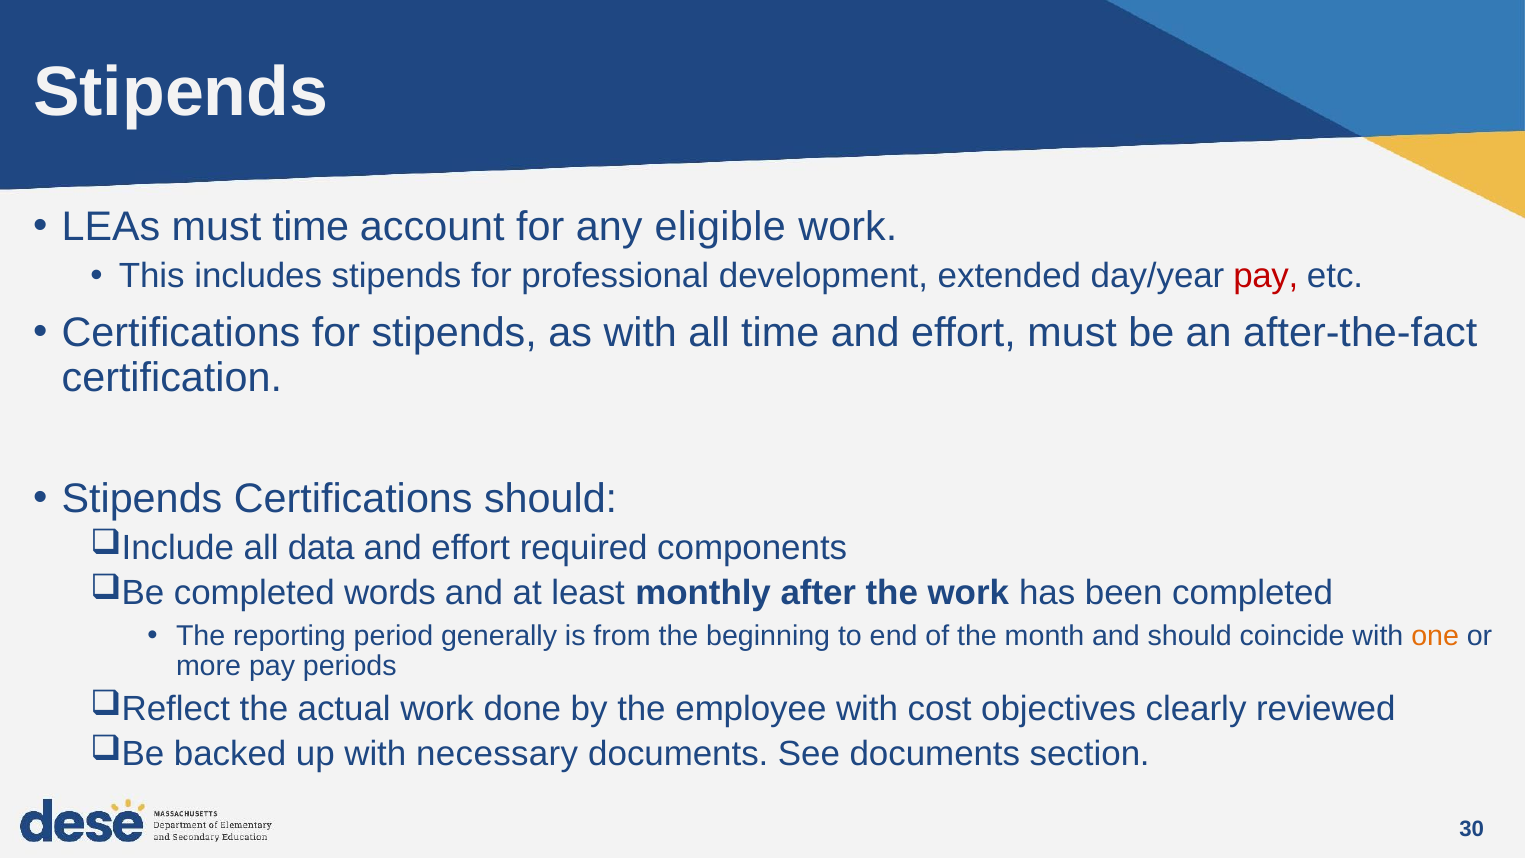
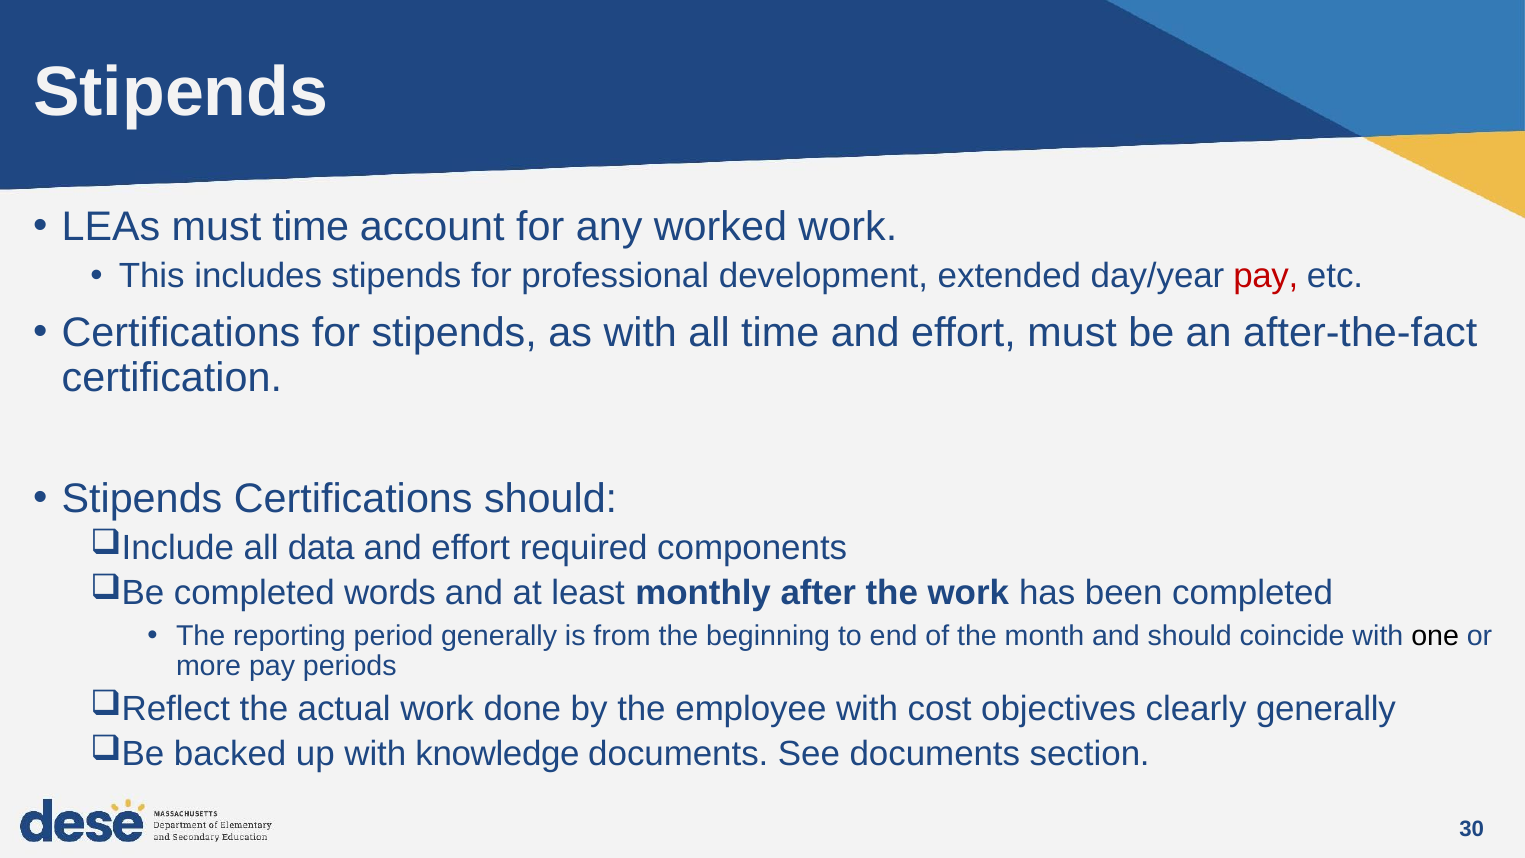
eligible: eligible -> worked
one colour: orange -> black
clearly reviewed: reviewed -> generally
necessary: necessary -> knowledge
